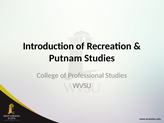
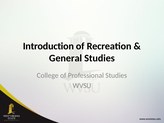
Putnam: Putnam -> General
